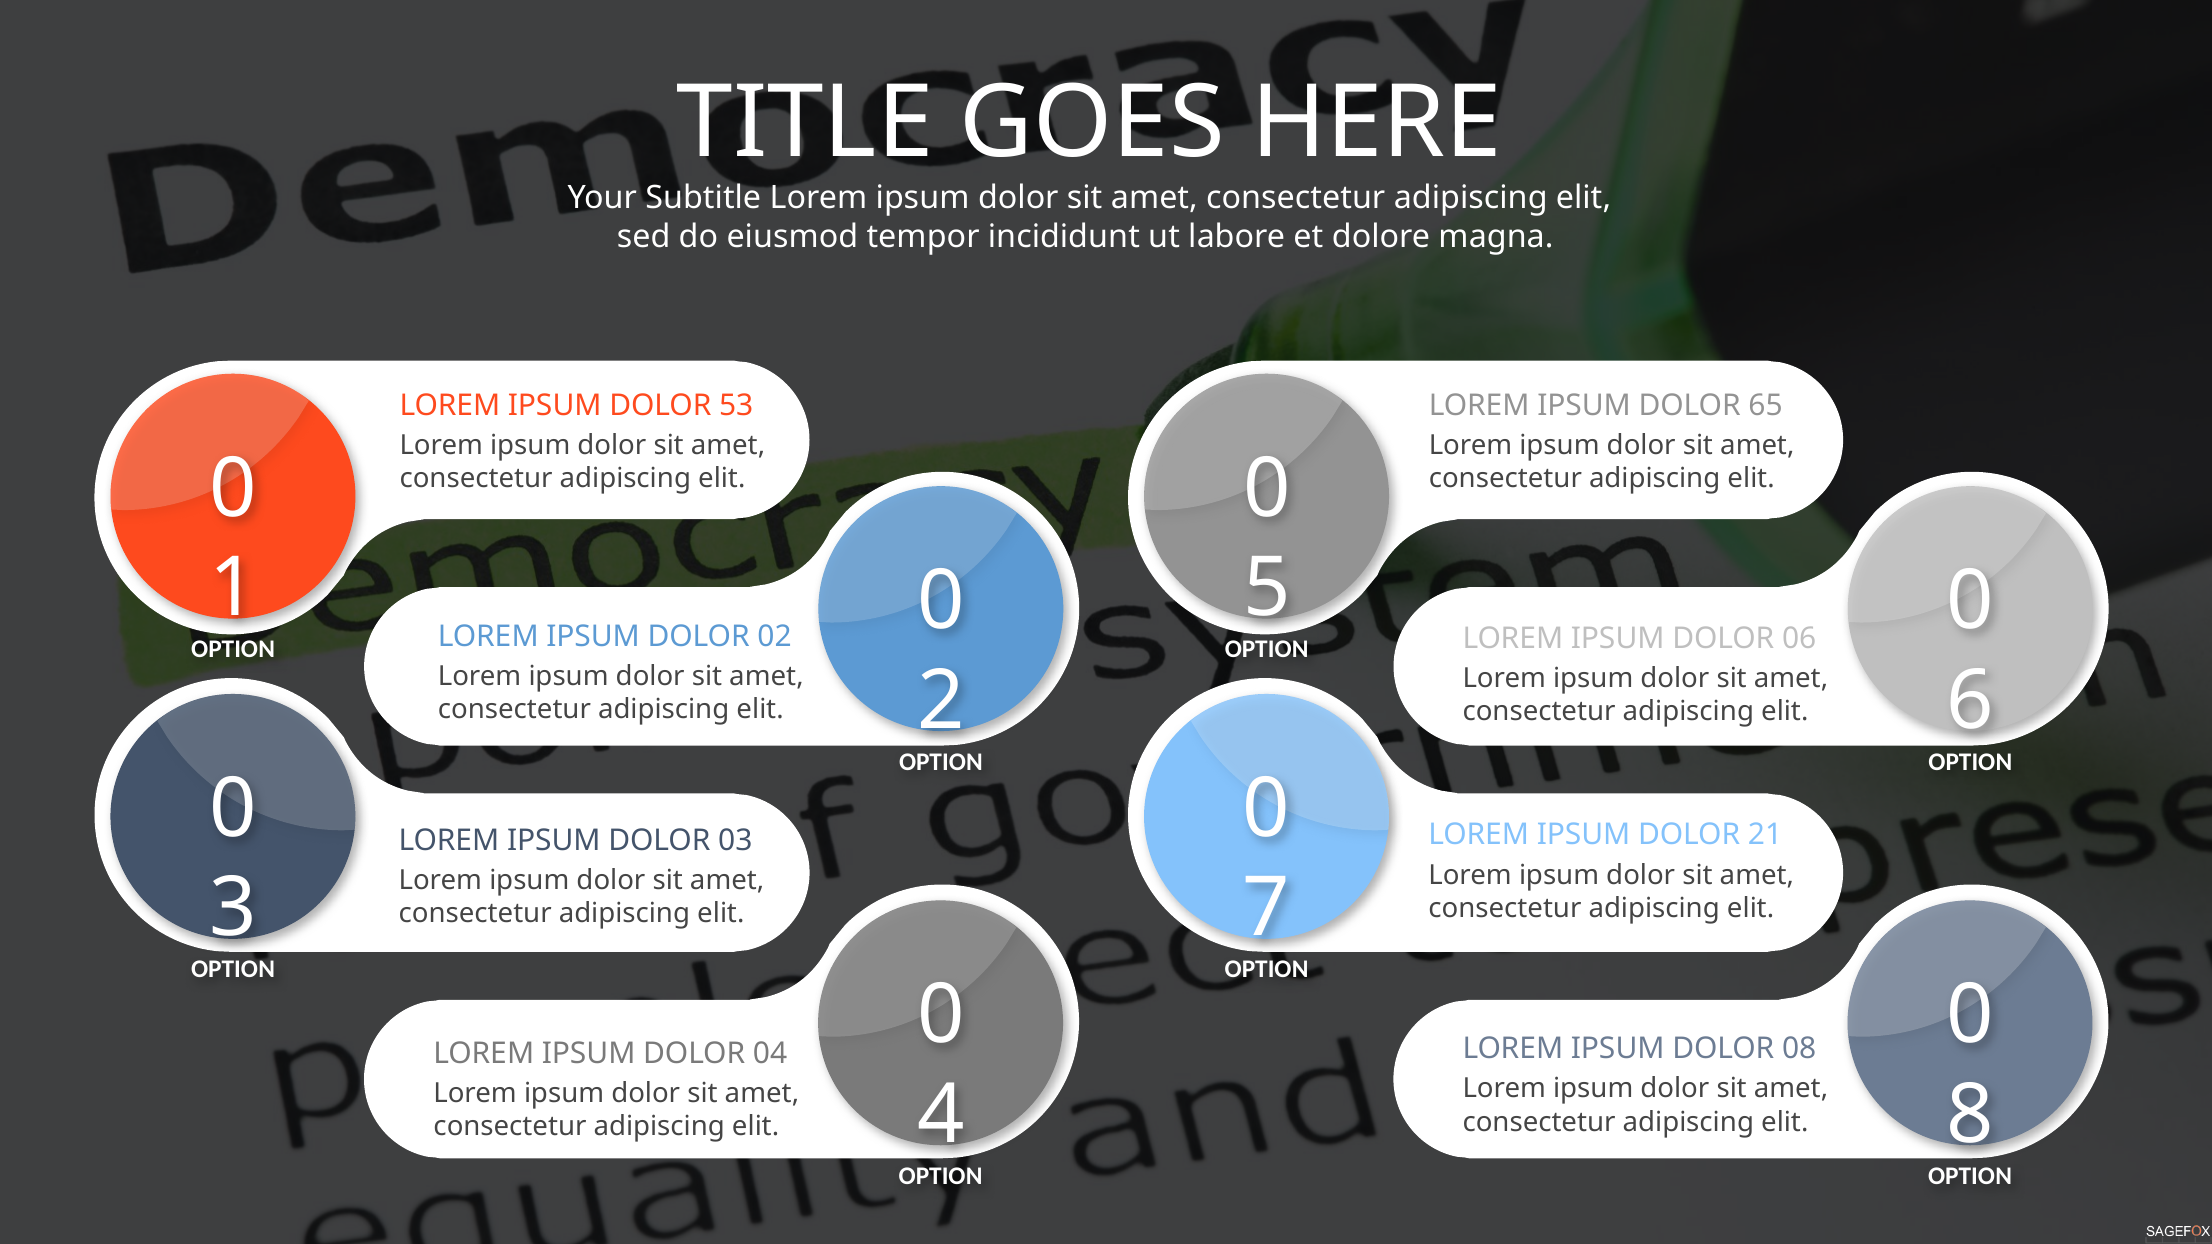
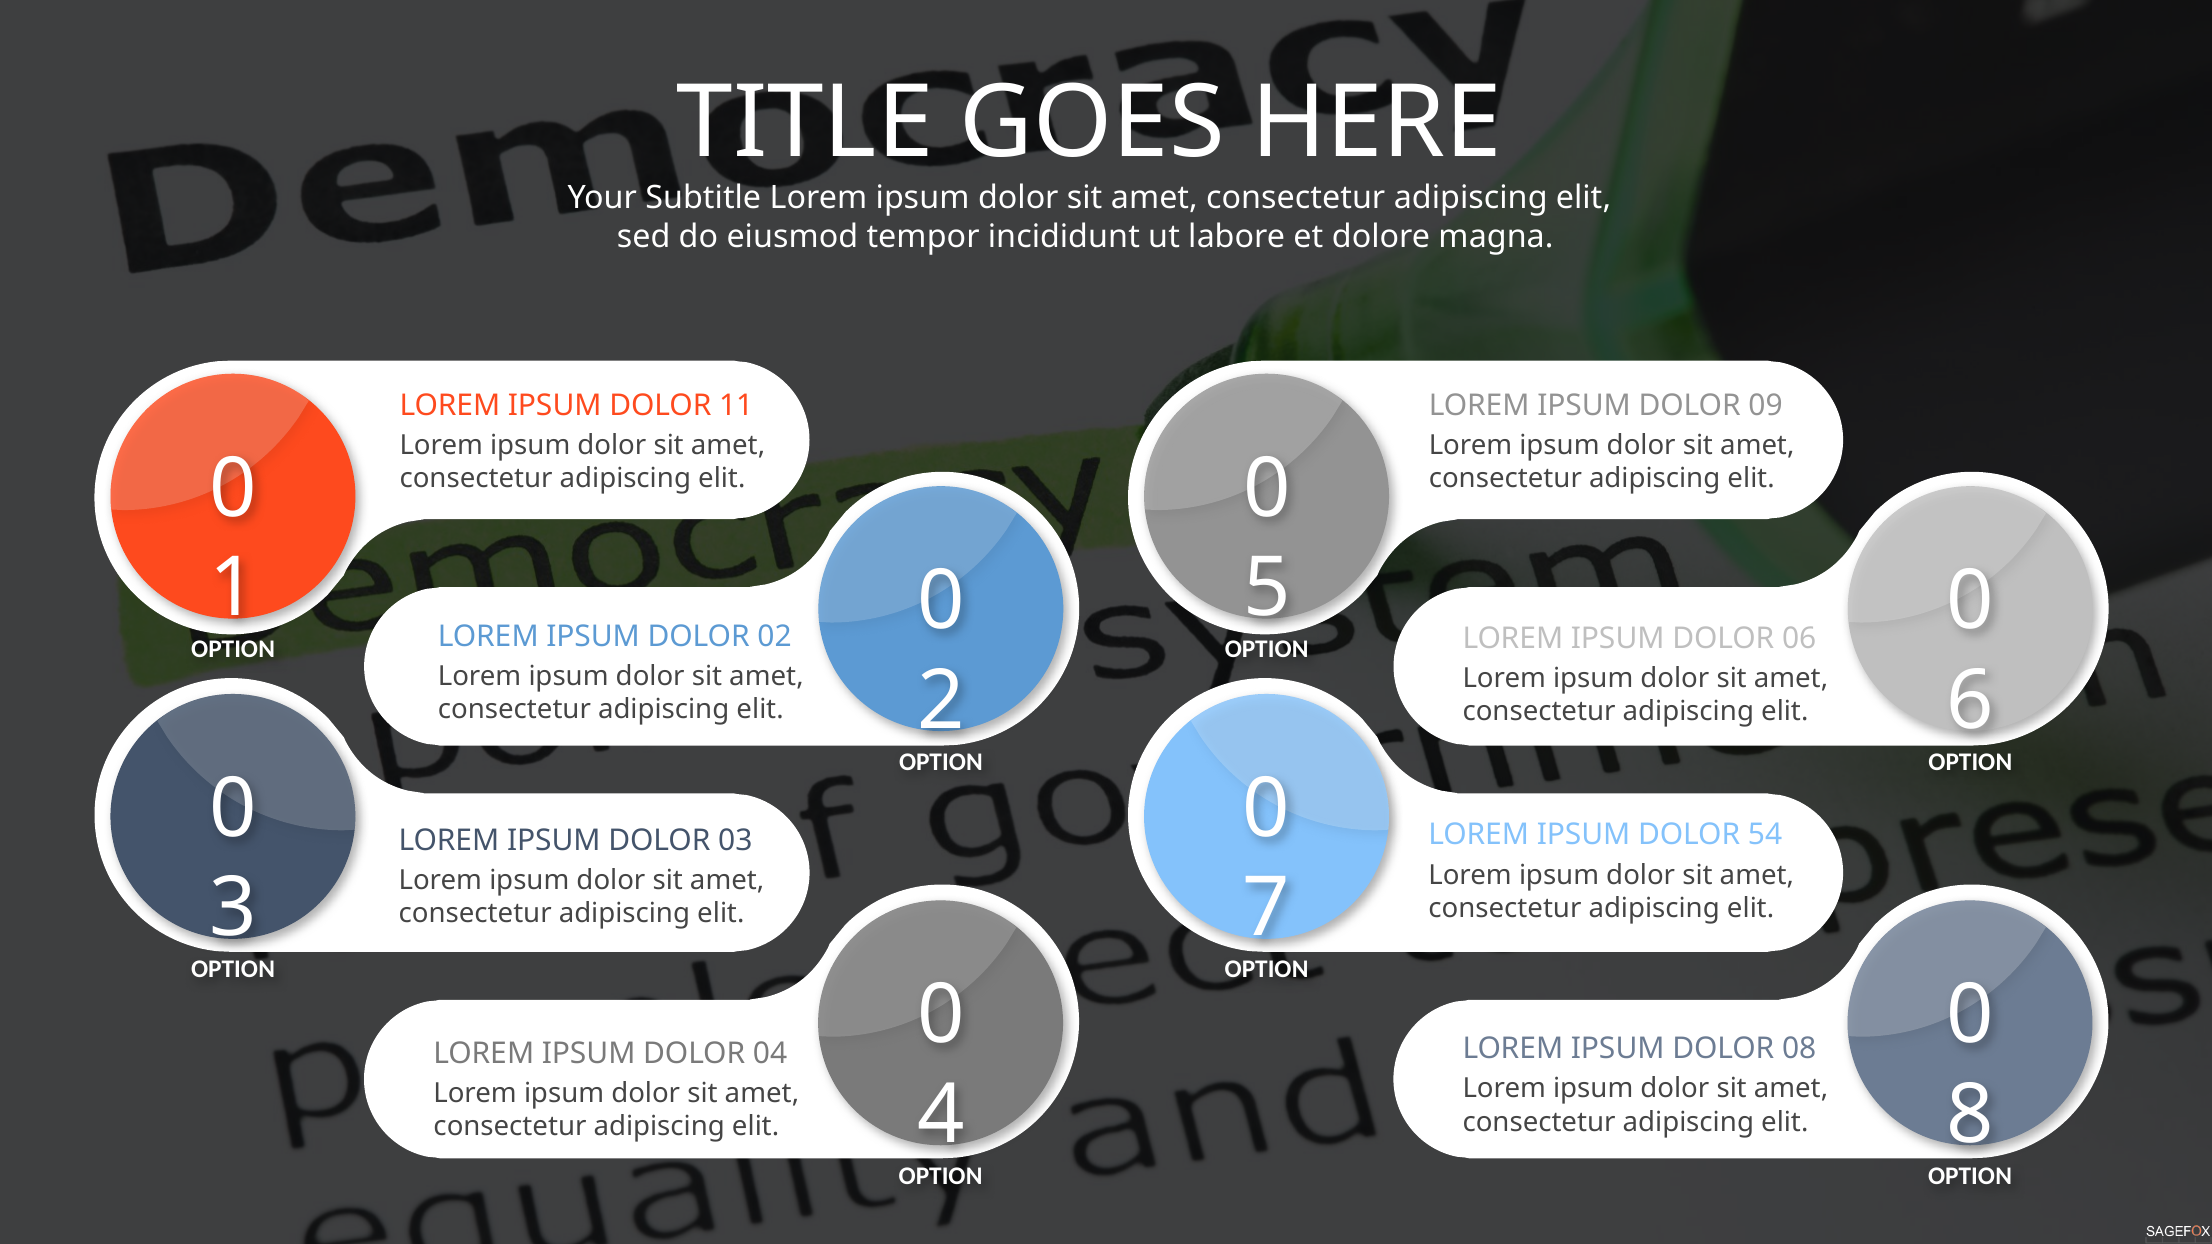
53: 53 -> 11
65: 65 -> 09
21: 21 -> 54
